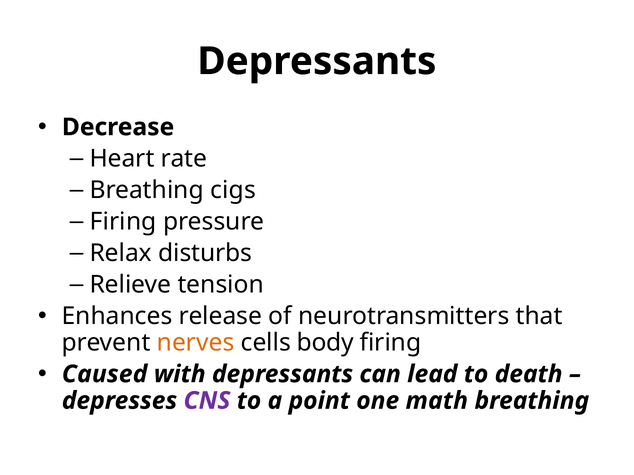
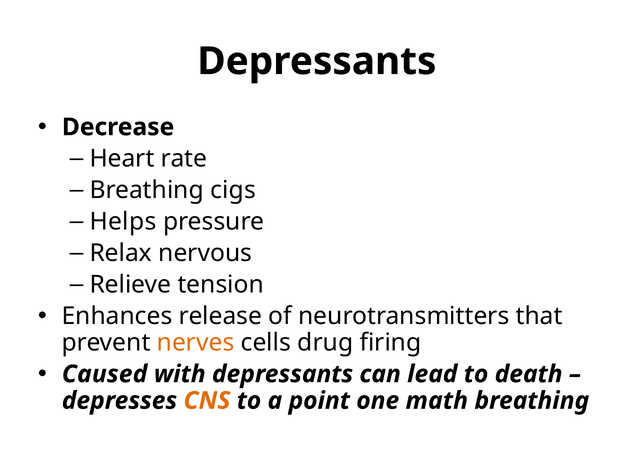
Firing at (123, 222): Firing -> Helps
disturbs: disturbs -> nervous
body: body -> drug
CNS colour: purple -> orange
